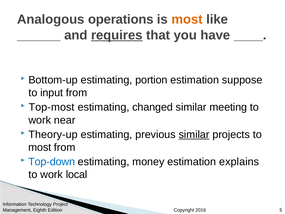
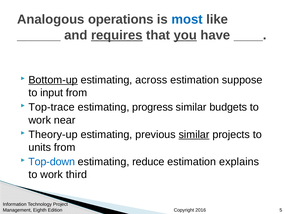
most at (187, 19) colour: orange -> blue
you underline: none -> present
Bottom-up underline: none -> present
portion: portion -> across
Top-most: Top-most -> Top-trace
changed: changed -> progress
meeting: meeting -> budgets
most at (40, 147): most -> units
money: money -> reduce
local: local -> third
